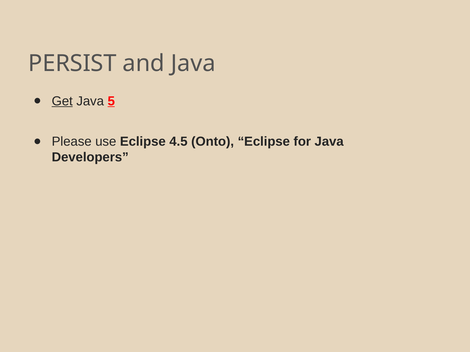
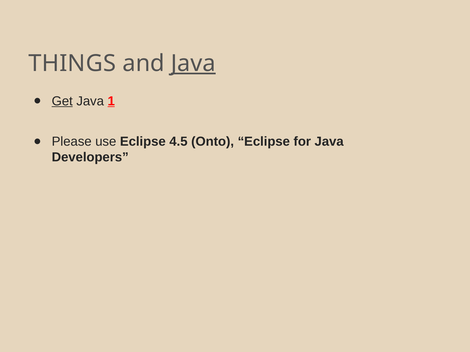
PERSIST: PERSIST -> THINGS
Java at (193, 64) underline: none -> present
5: 5 -> 1
